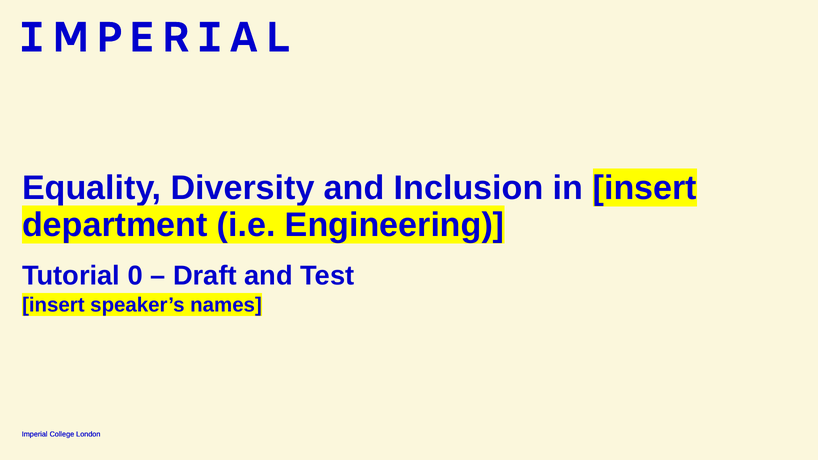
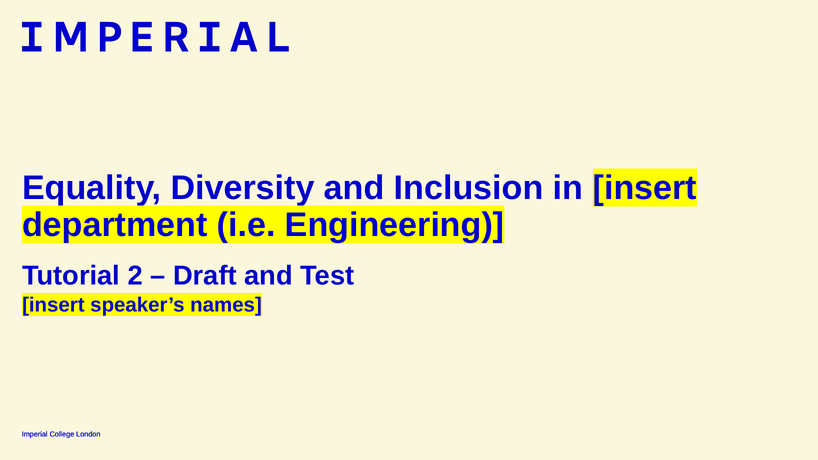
0: 0 -> 2
